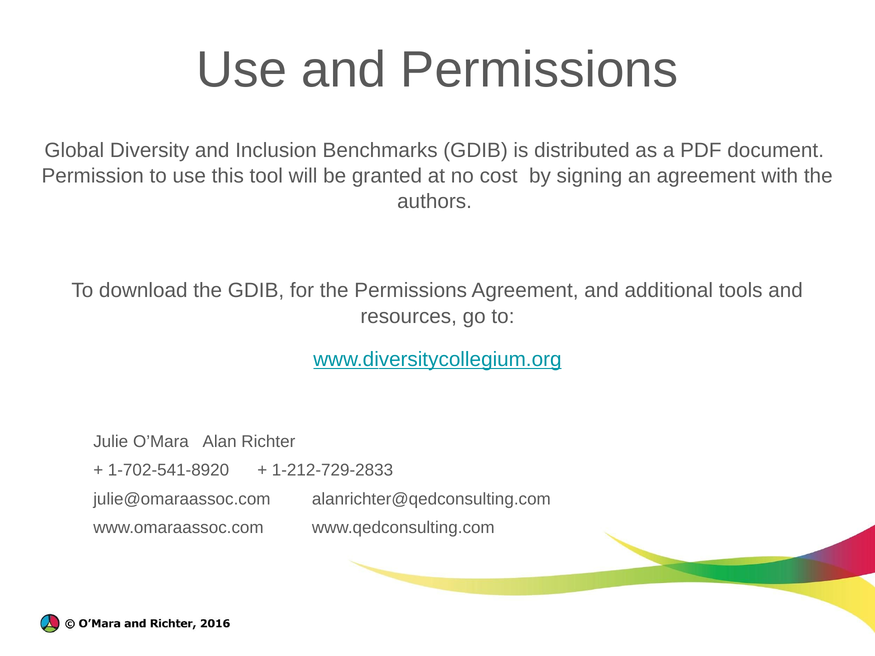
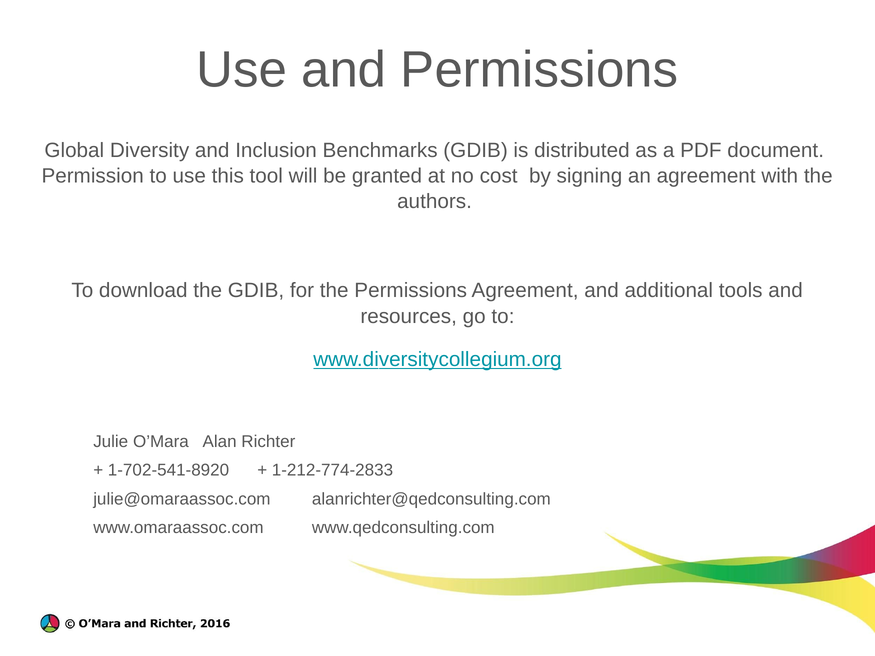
1-212-729-2833: 1-212-729-2833 -> 1-212-774-2833
